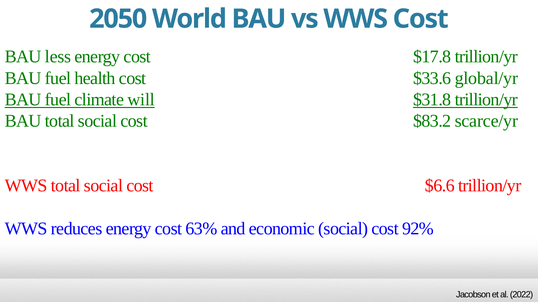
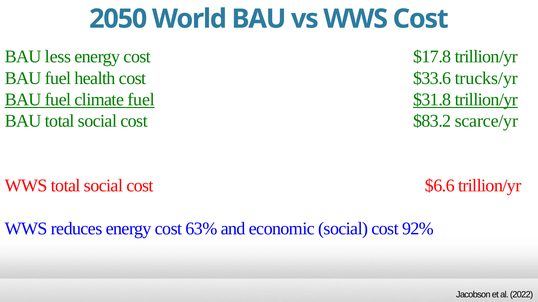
global/yr: global/yr -> trucks/yr
climate will: will -> fuel
